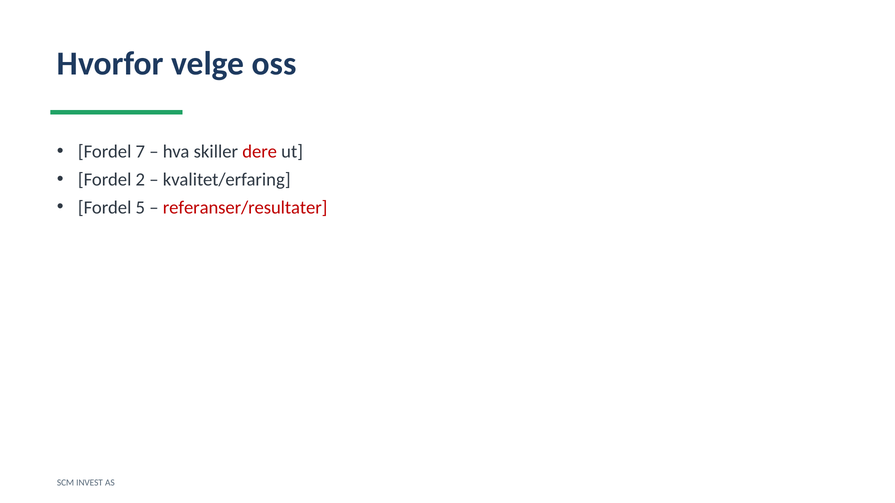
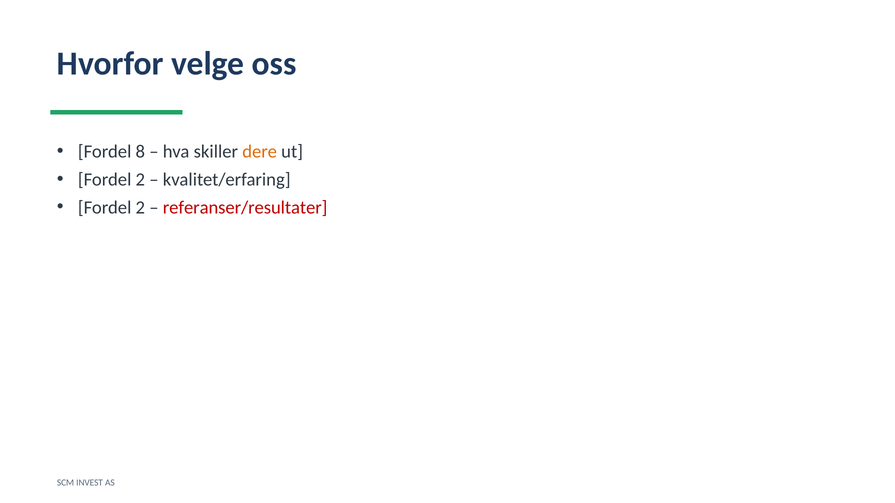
7: 7 -> 8
dere colour: red -> orange
5 at (140, 208): 5 -> 2
